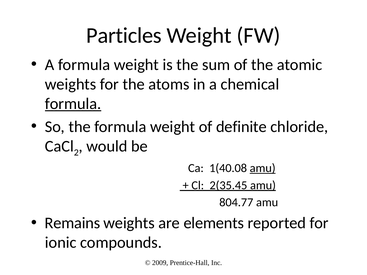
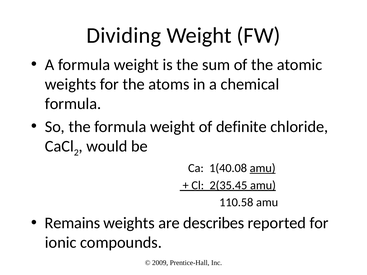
Particles: Particles -> Dividing
formula at (73, 104) underline: present -> none
804.77: 804.77 -> 110.58
elements: elements -> describes
